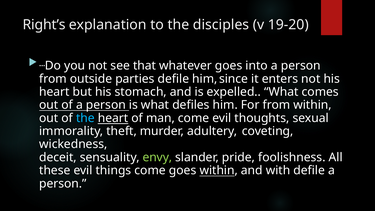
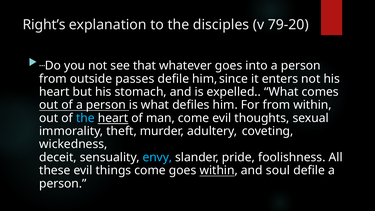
19-20: 19-20 -> 79-20
parties: parties -> passes
envy colour: light green -> light blue
with: with -> soul
